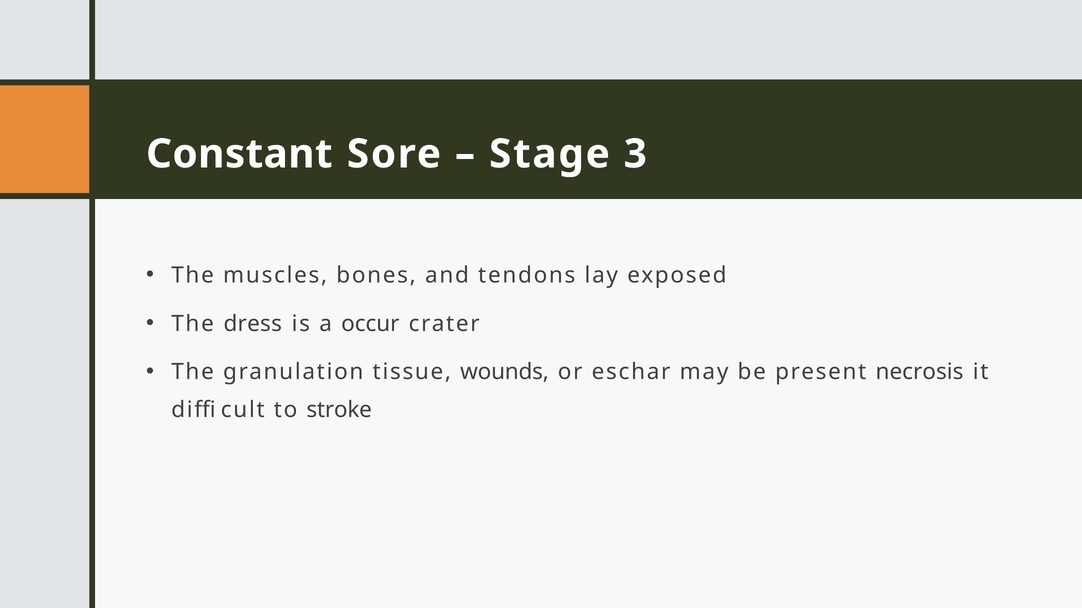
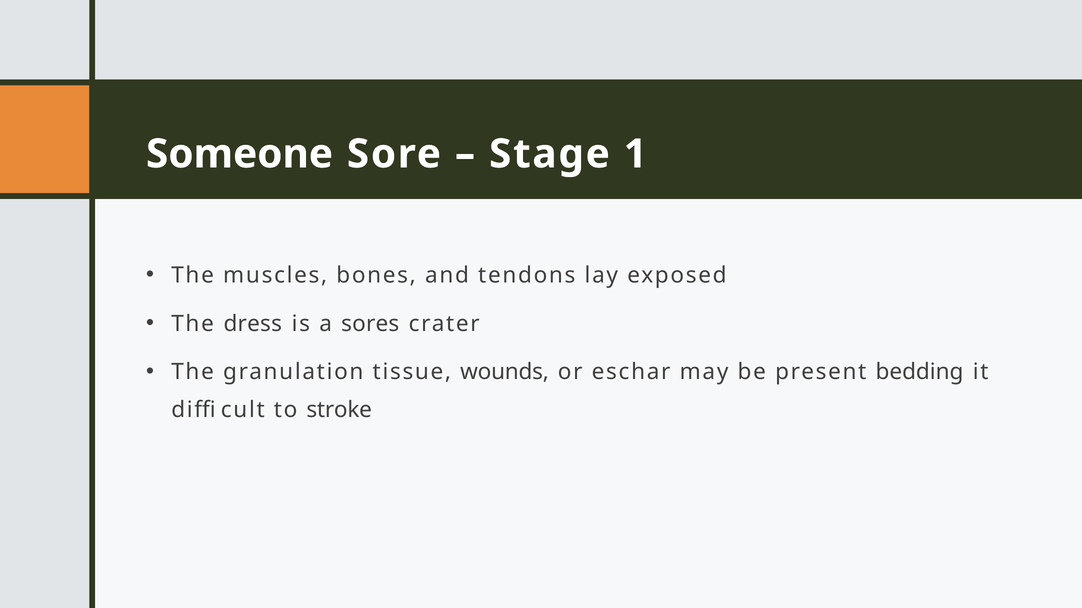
Constant: Constant -> Someone
3: 3 -> 1
occur: occur -> sores
necrosis: necrosis -> bedding
